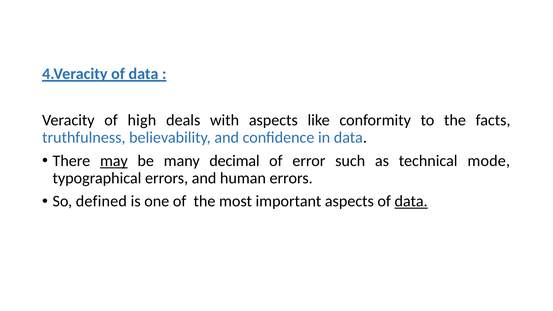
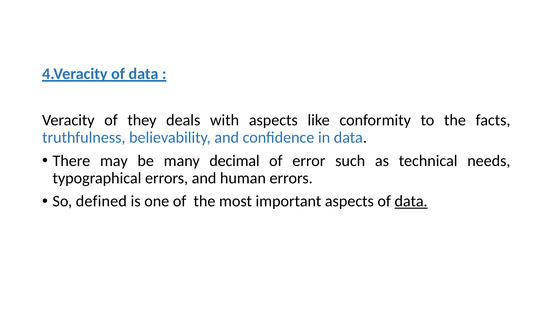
high: high -> they
may underline: present -> none
mode: mode -> needs
